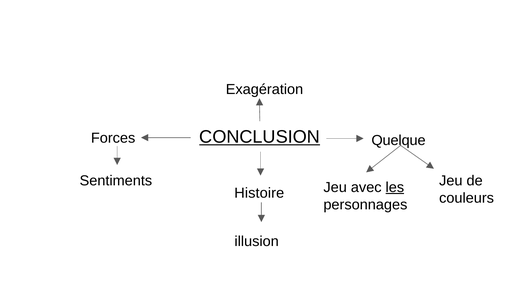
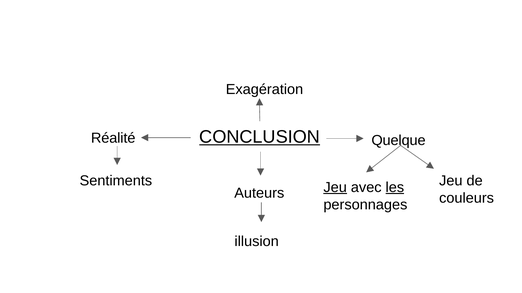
Forces: Forces -> Réalité
Jeu at (335, 188) underline: none -> present
Histoire: Histoire -> Auteurs
